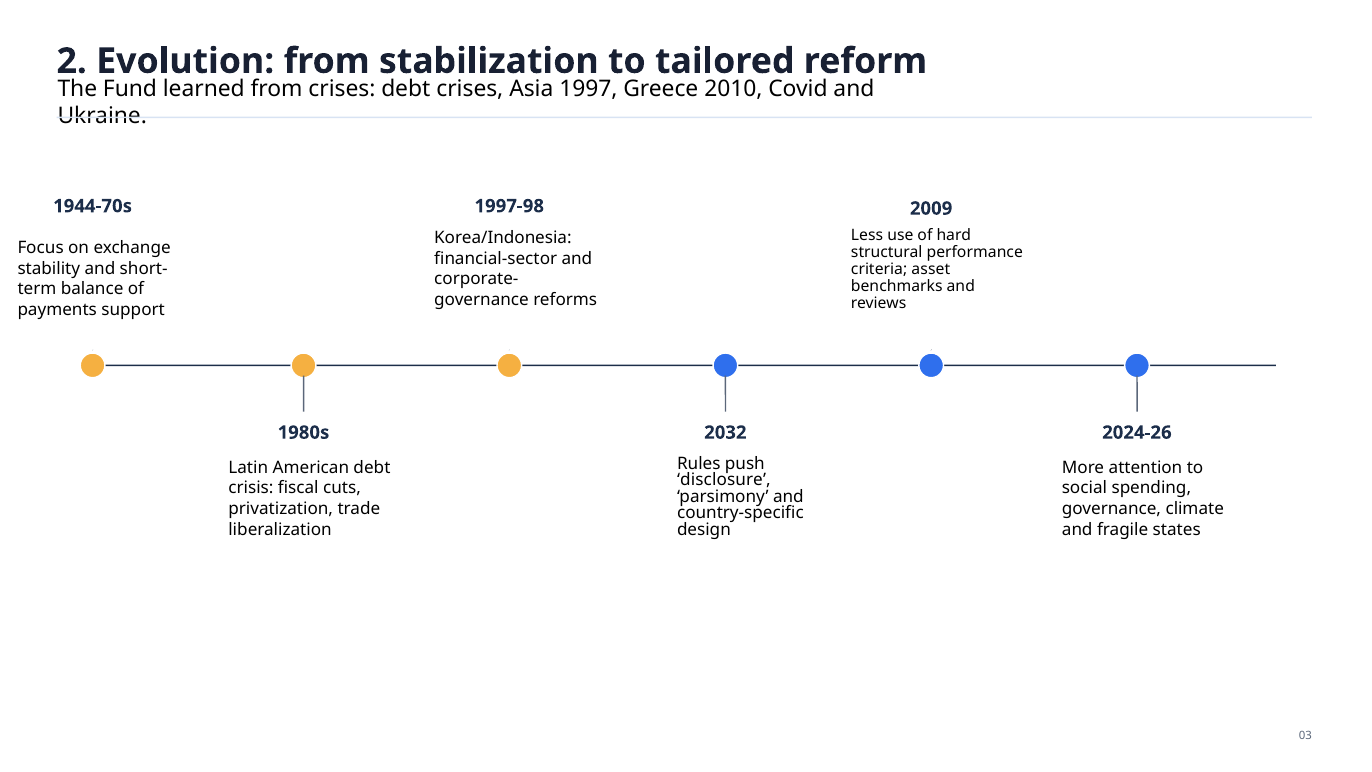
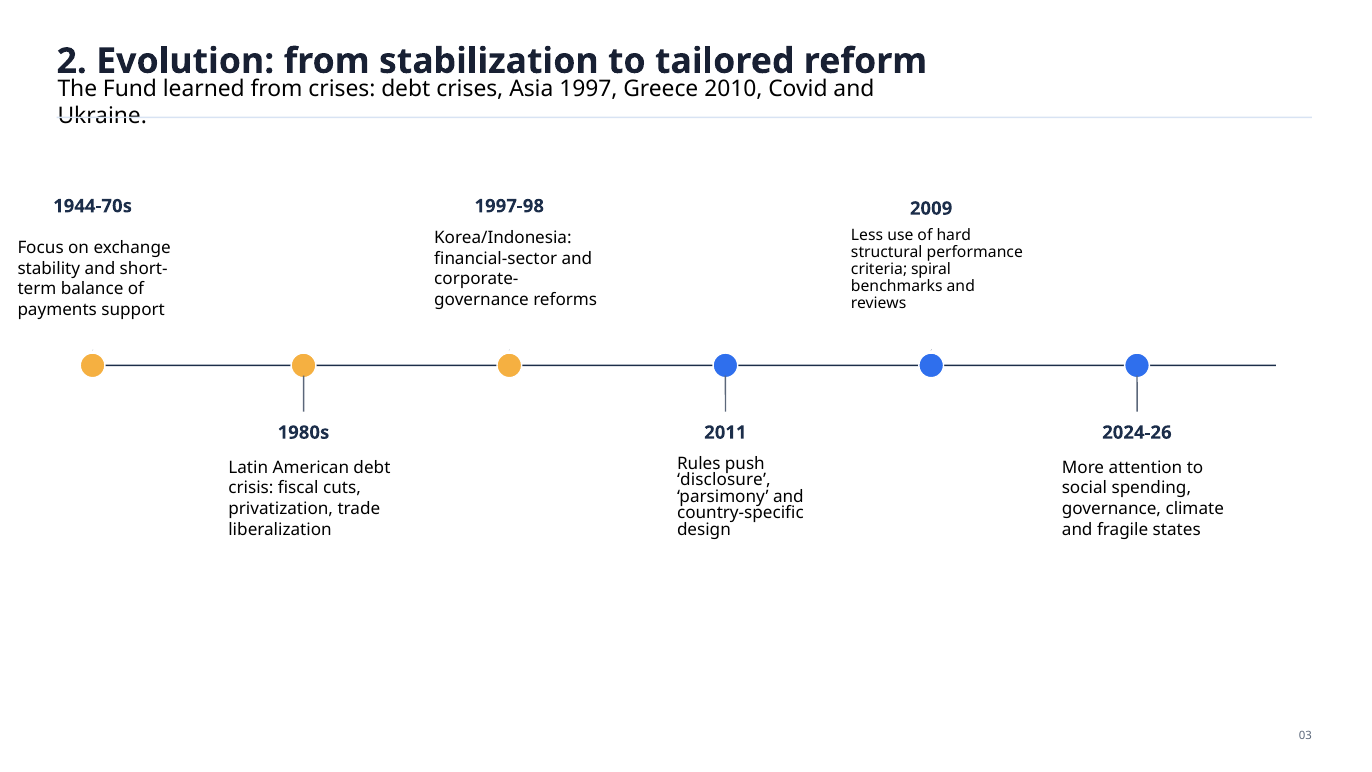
asset: asset -> spiral
2032: 2032 -> 2011
